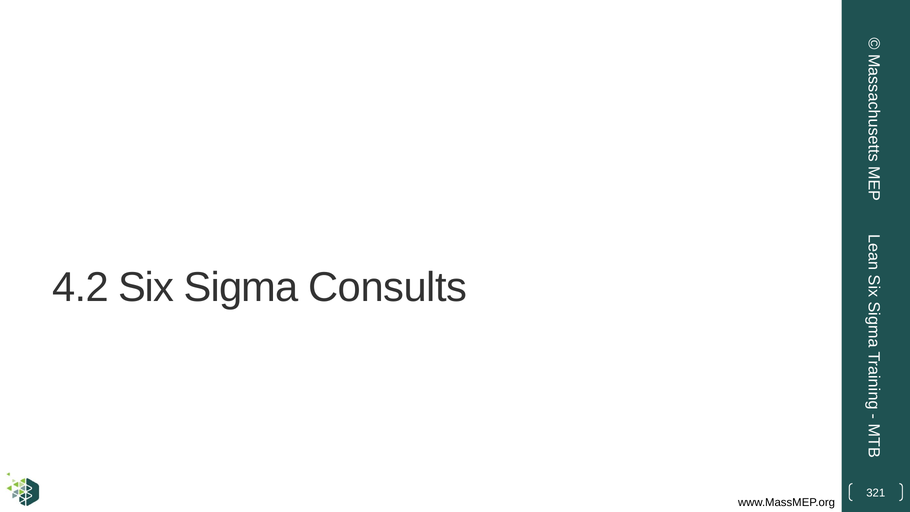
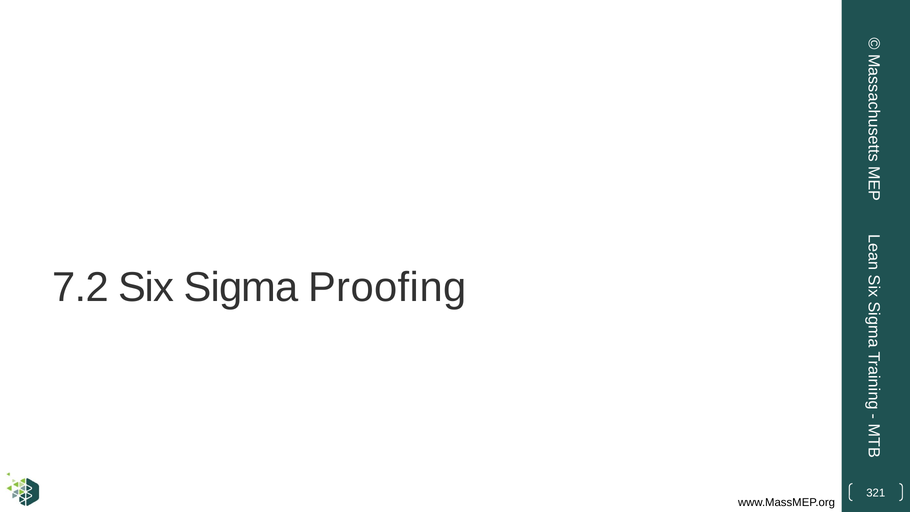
4.2: 4.2 -> 7.2
Consults: Consults -> Proofing
